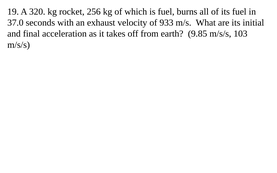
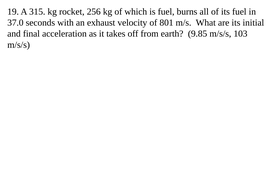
320: 320 -> 315
933: 933 -> 801
